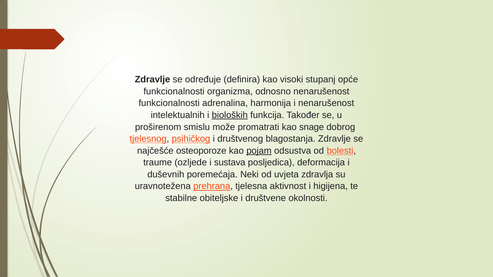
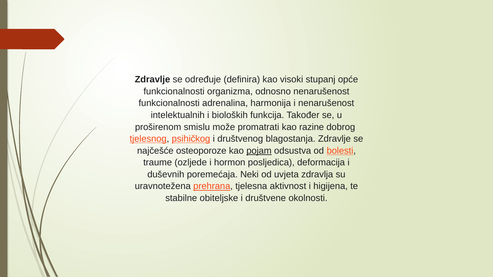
bioloških underline: present -> none
snage: snage -> razine
sustava: sustava -> hormon
